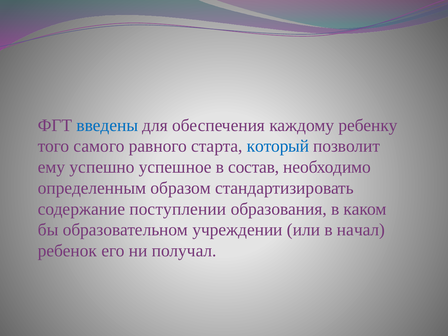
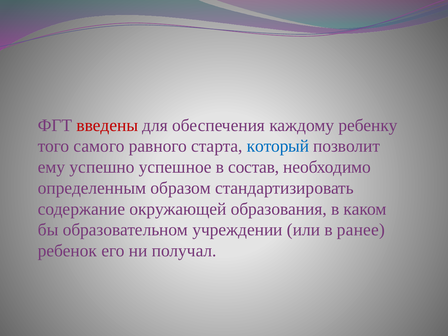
введены colour: blue -> red
поступлении: поступлении -> окружающей
начал: начал -> ранее
